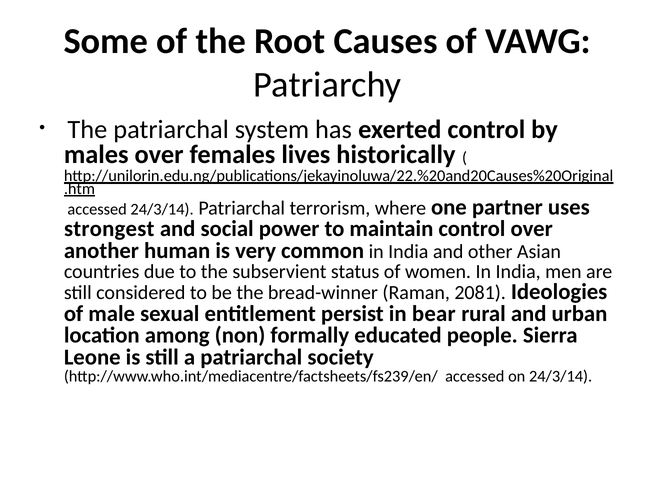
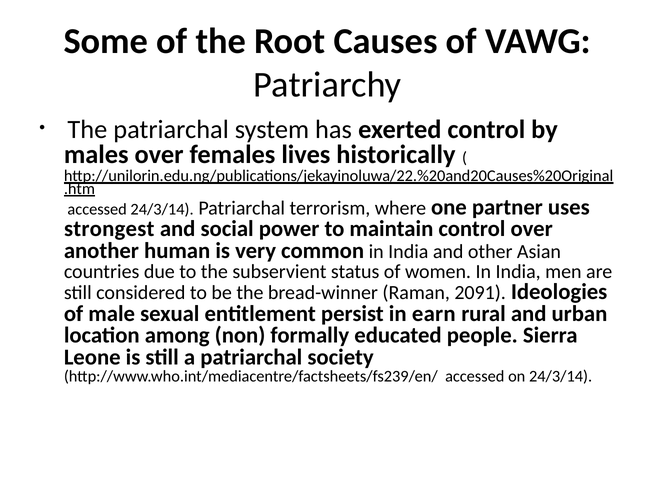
2081: 2081 -> 2091
bear: bear -> earn
